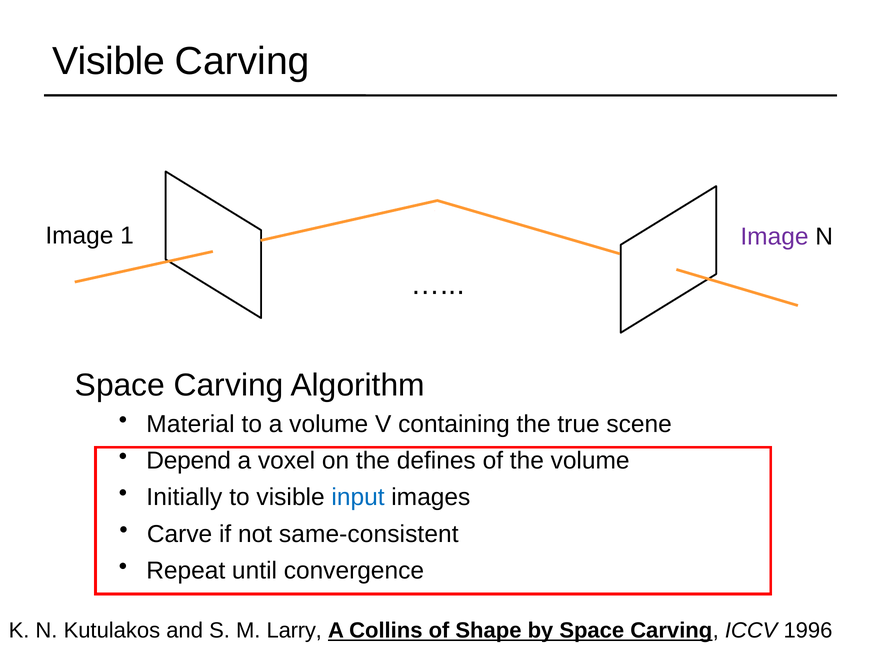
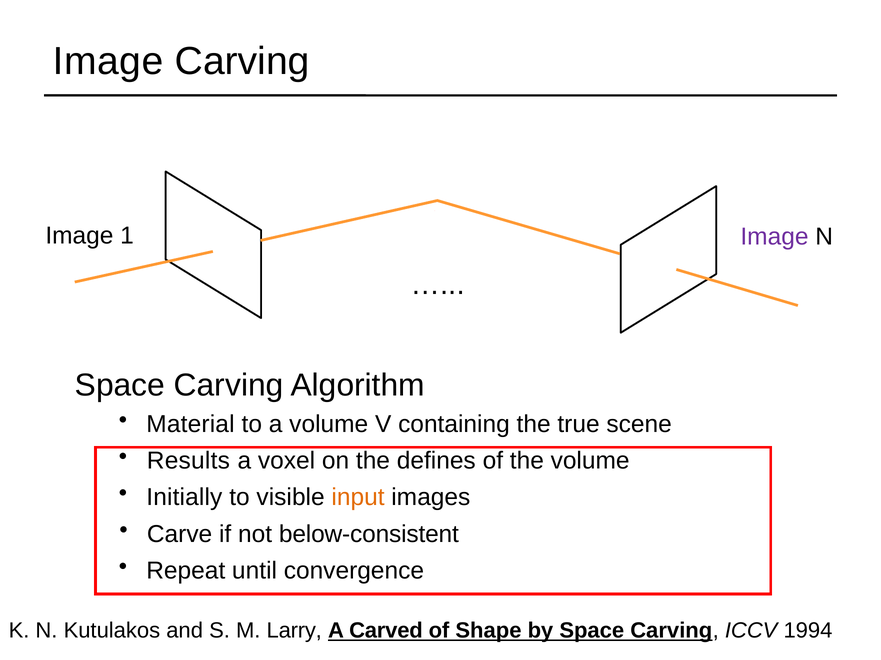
Visible at (109, 61): Visible -> Image
Depend: Depend -> Results
input colour: blue -> orange
same-consistent: same-consistent -> below-consistent
Collins: Collins -> Carved
1996: 1996 -> 1994
